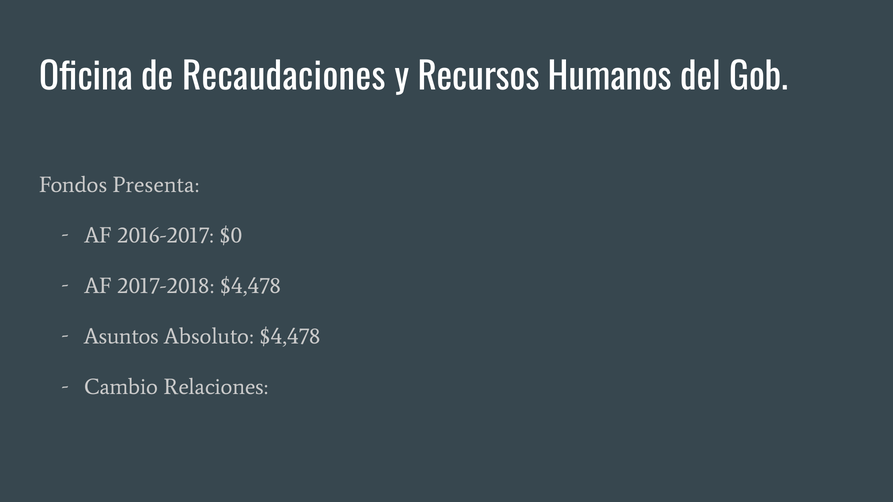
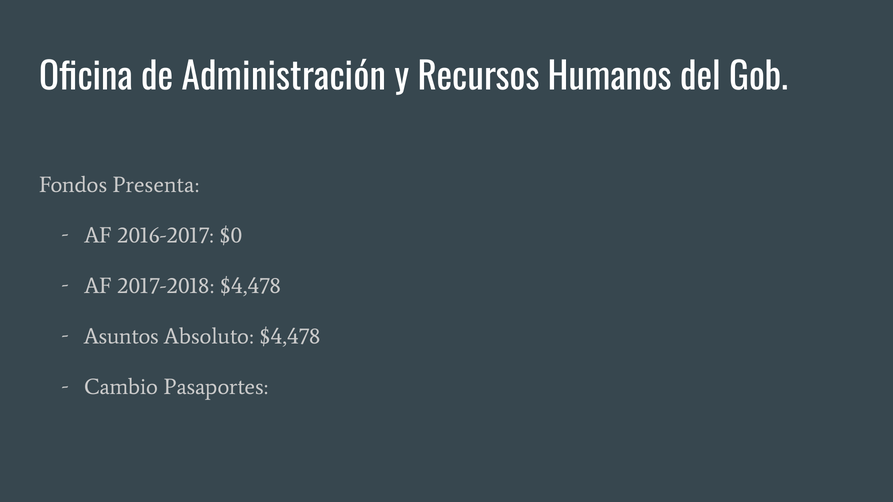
Recaudaciones: Recaudaciones -> Administración
Relaciones: Relaciones -> Pasaportes
